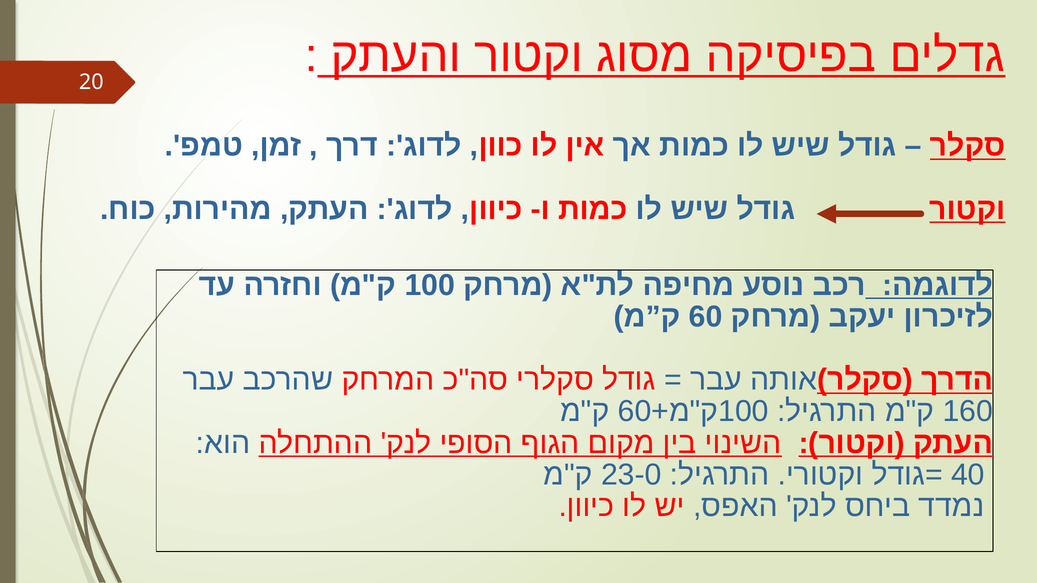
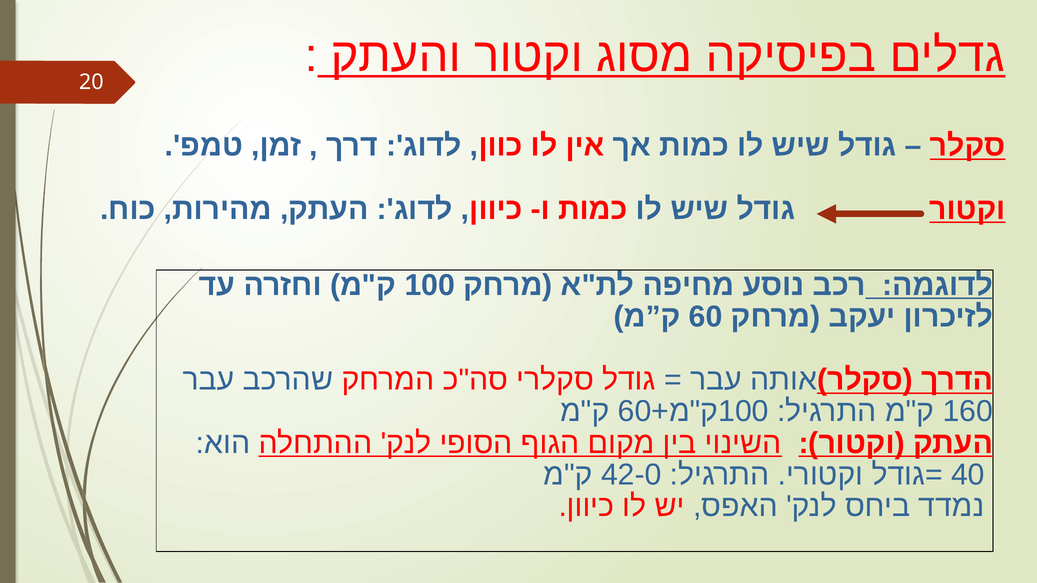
23-0: 23-0 -> 42-0
